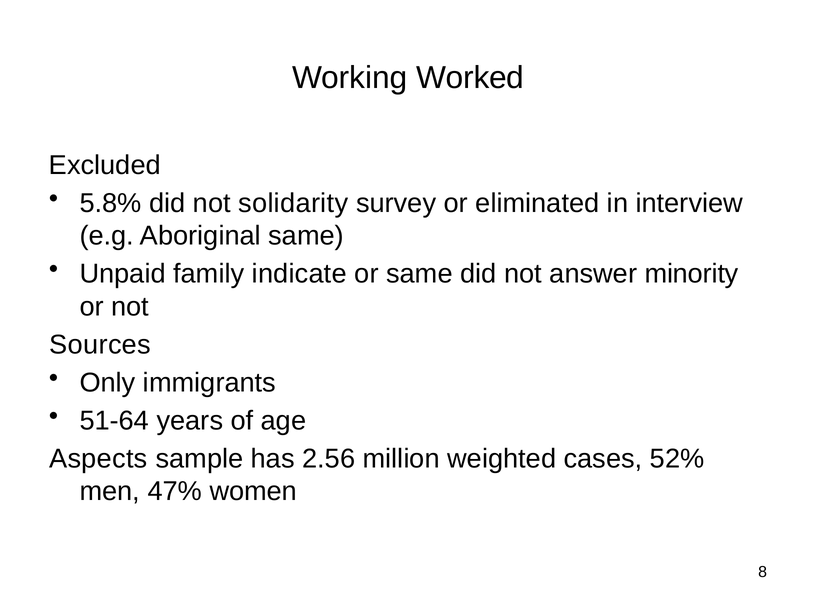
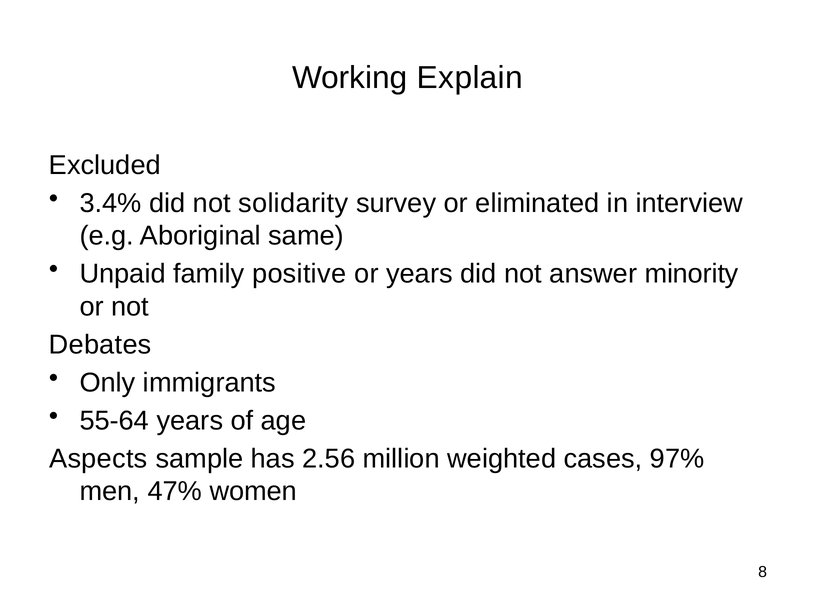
Worked: Worked -> Explain
5.8%: 5.8% -> 3.4%
indicate: indicate -> positive
or same: same -> years
Sources: Sources -> Debates
51-64: 51-64 -> 55-64
52%: 52% -> 97%
